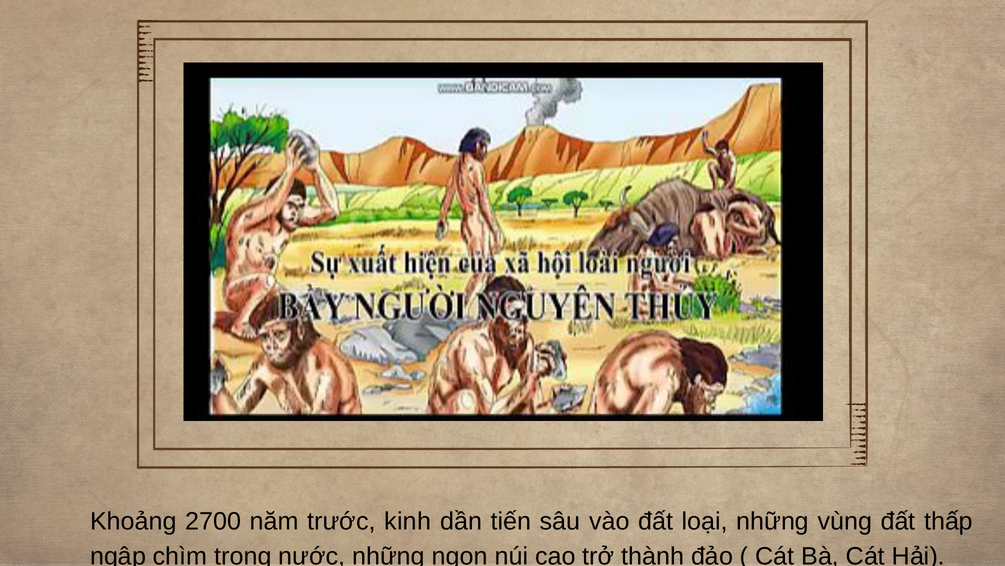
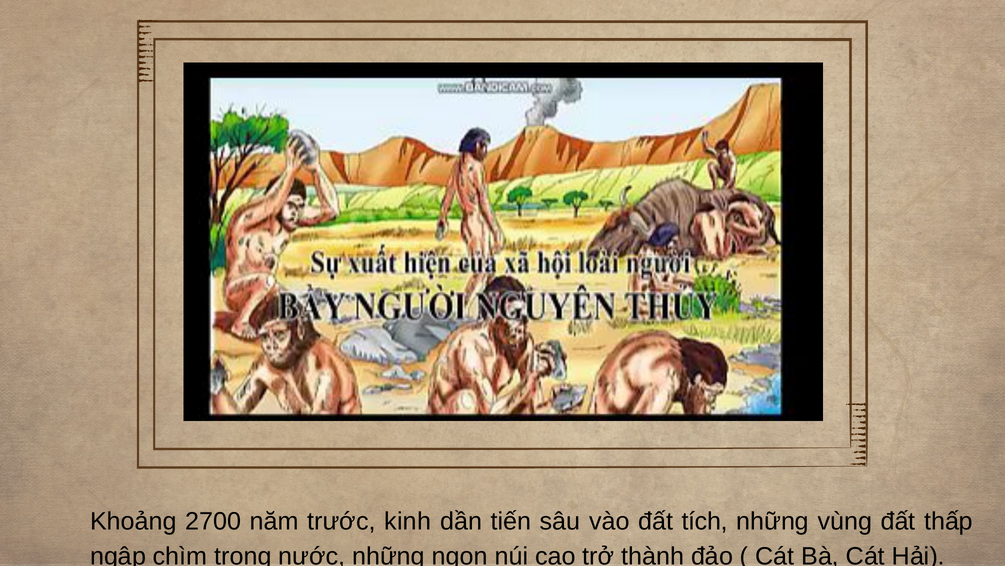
loại: loại -> tích
